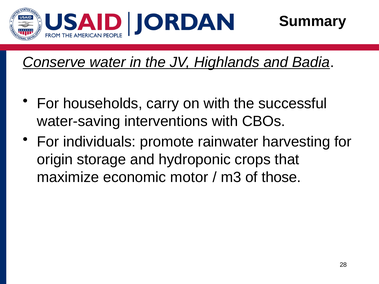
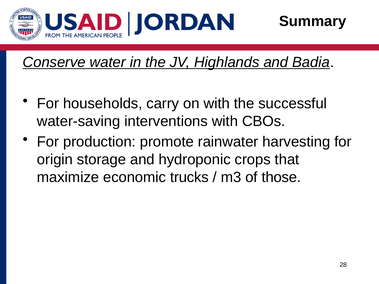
individuals: individuals -> production
motor: motor -> trucks
